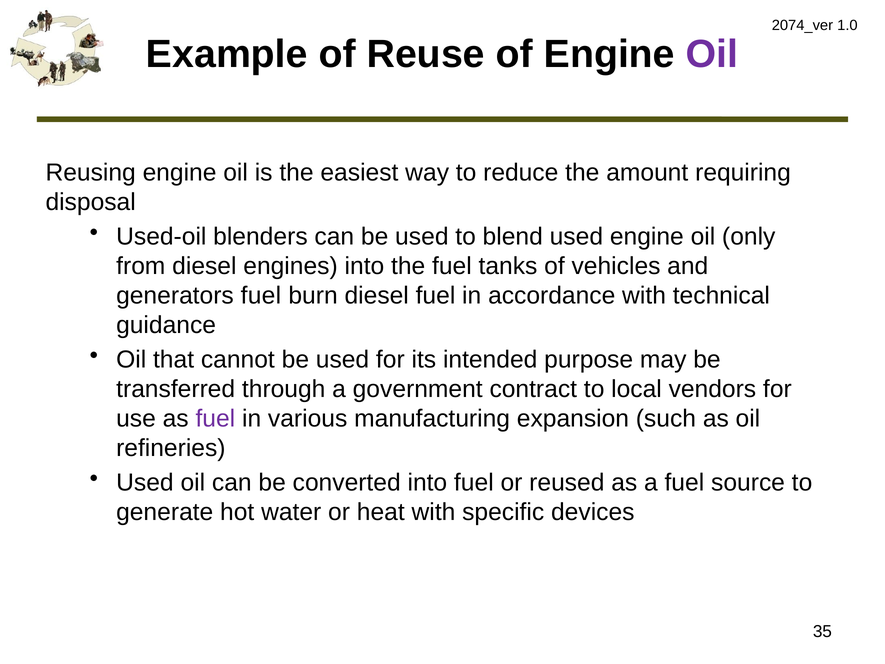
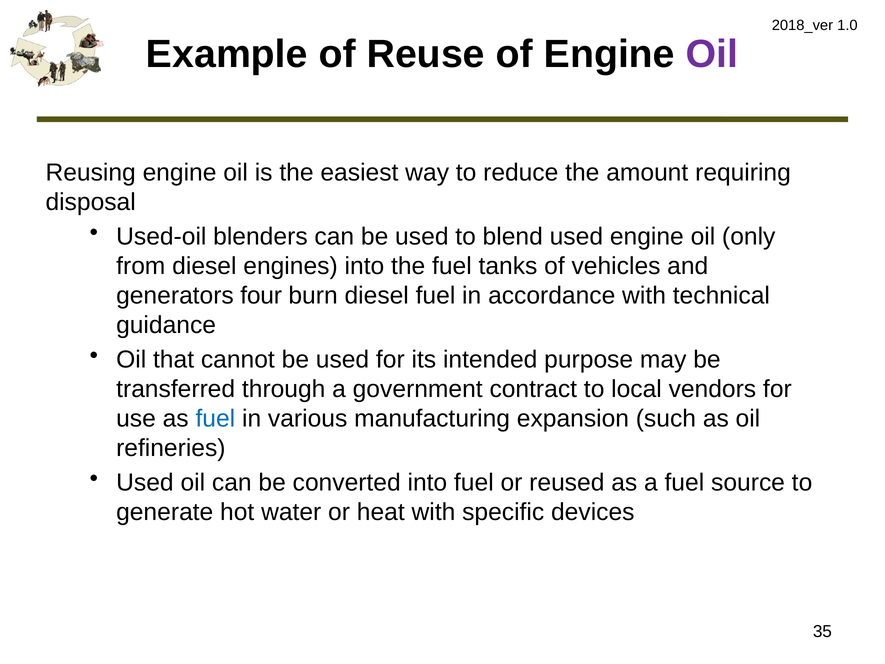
2074_ver: 2074_ver -> 2018_ver
generators fuel: fuel -> four
fuel at (215, 419) colour: purple -> blue
